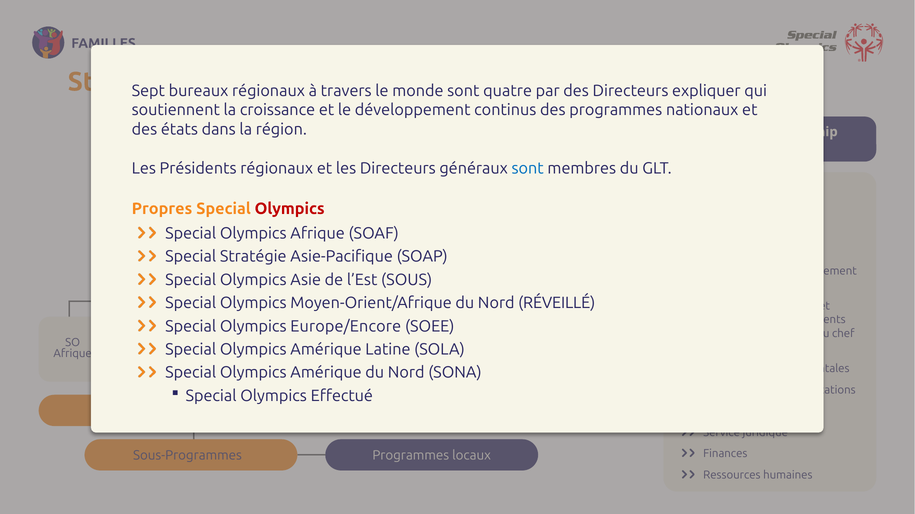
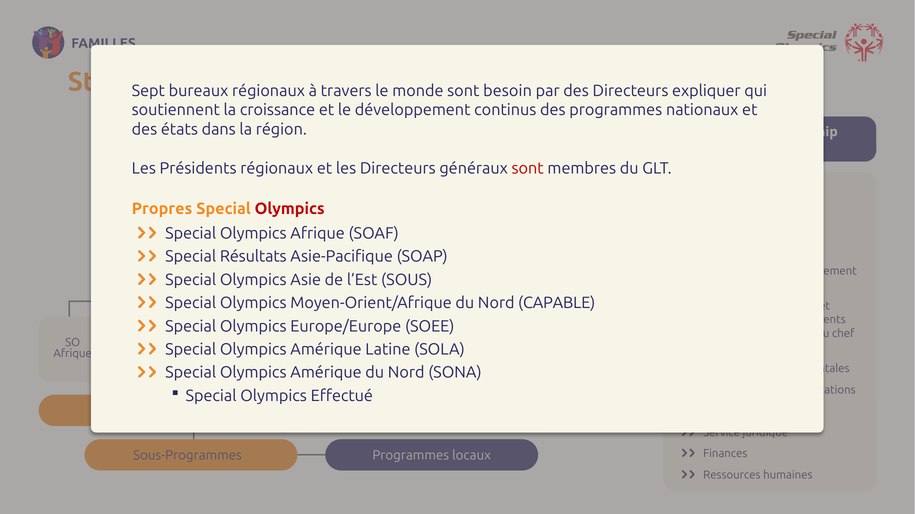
quatre: quatre -> besoin
sont at (528, 169) colour: blue -> red
Stratégie: Stratégie -> Résultats
RÉVEILLÉ: RÉVEILLÉ -> CAPABLE
Europe/Encore: Europe/Encore -> Europe/Europe
